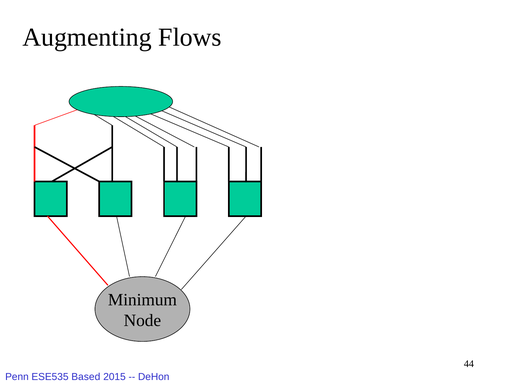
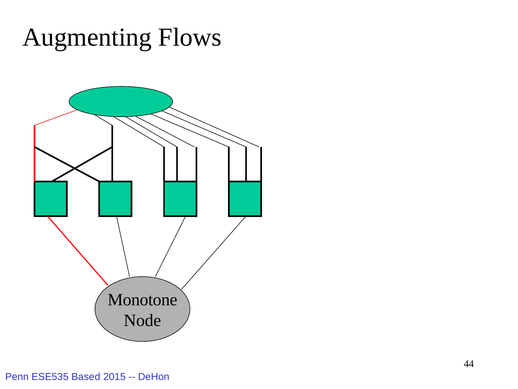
Minimum: Minimum -> Monotone
